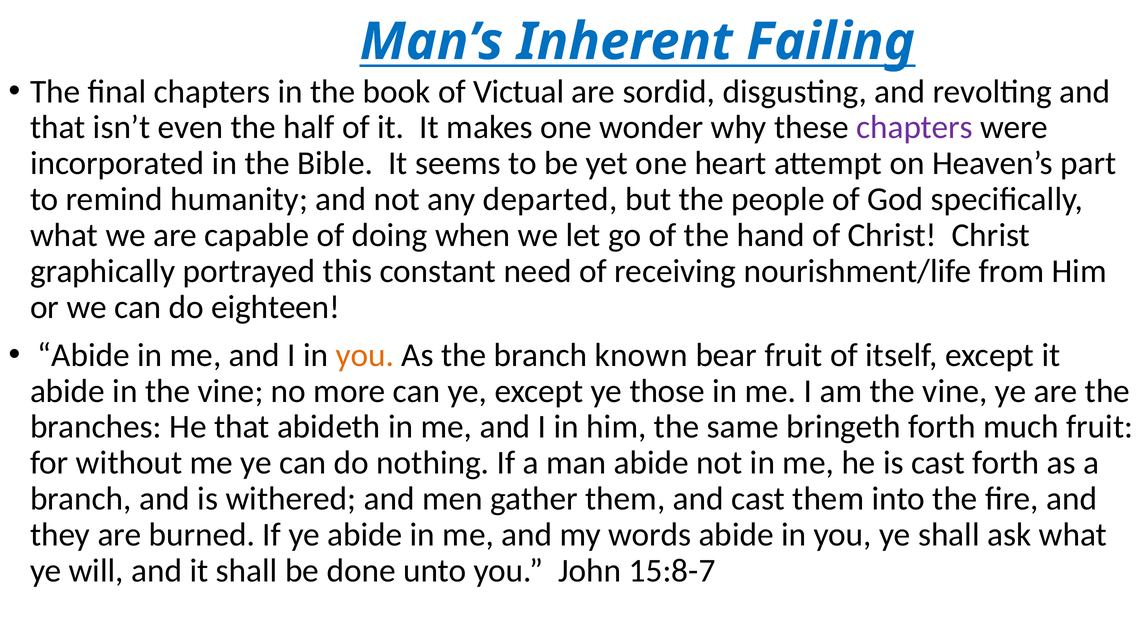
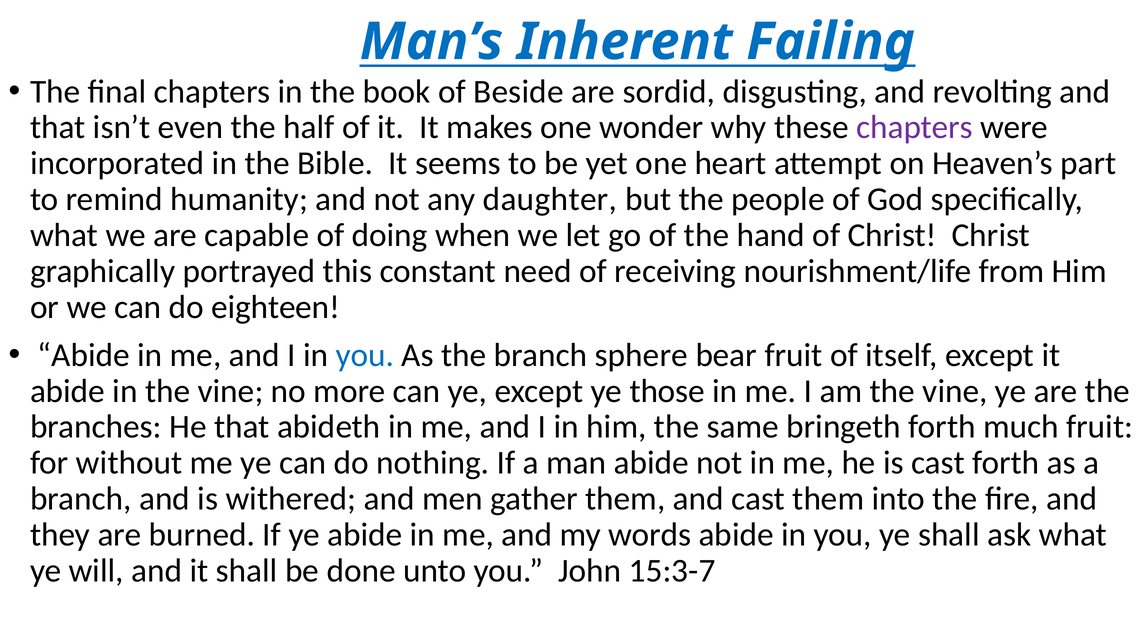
Victual: Victual -> Beside
departed: departed -> daughter
you at (365, 355) colour: orange -> blue
known: known -> sphere
15:8-7: 15:8-7 -> 15:3-7
